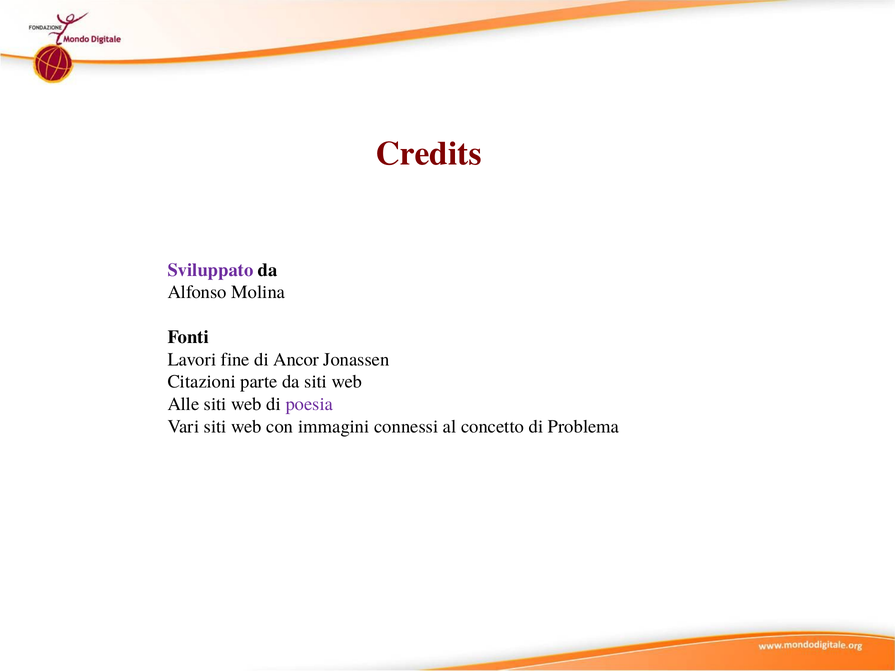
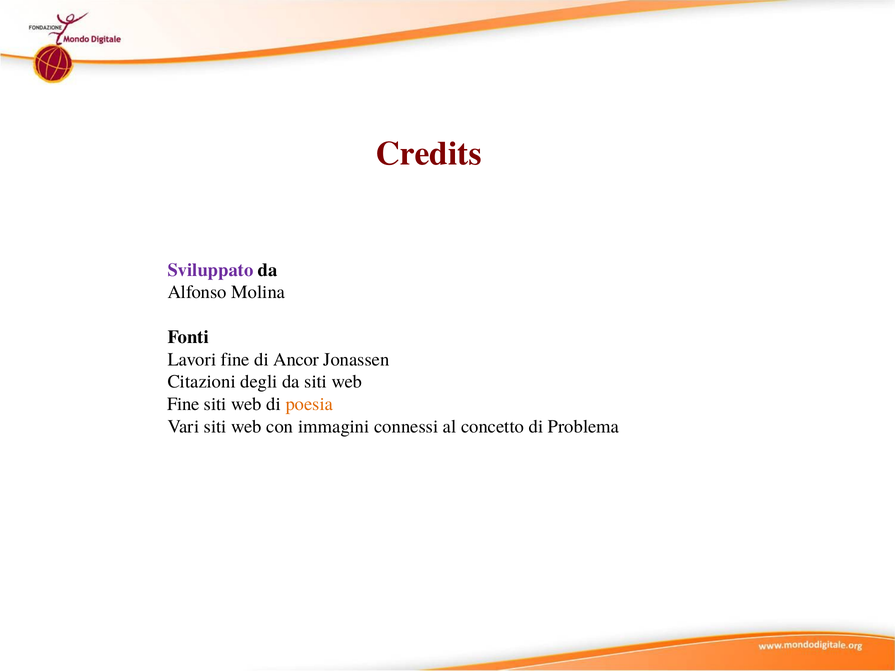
parte: parte -> degli
Alle at (183, 404): Alle -> Fine
poesia colour: purple -> orange
